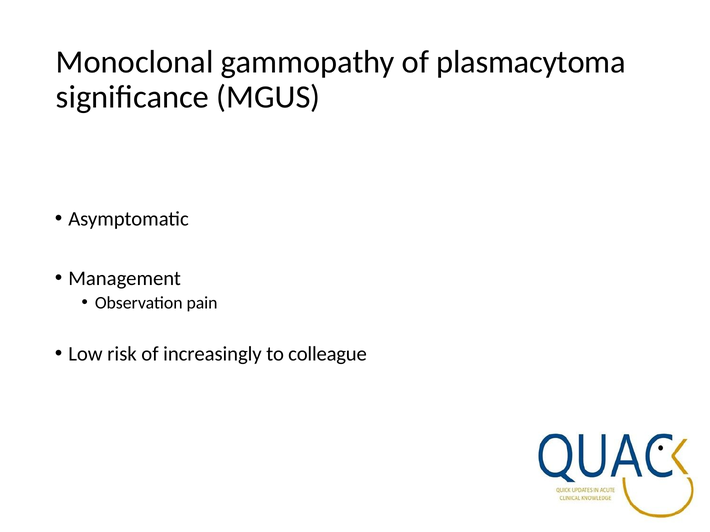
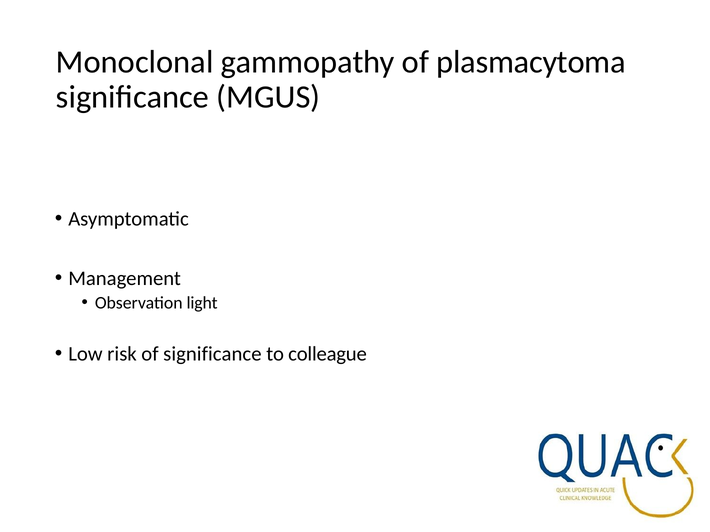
pain: pain -> light
of increasingly: increasingly -> significance
